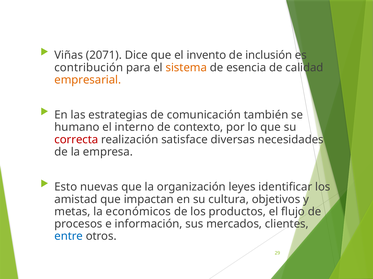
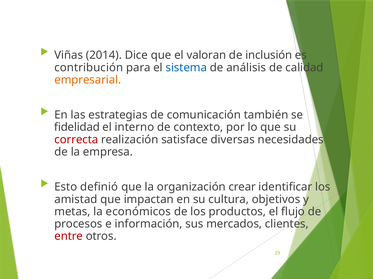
2071: 2071 -> 2014
invento: invento -> valoran
sistema colour: orange -> blue
esencia: esencia -> análisis
humano: humano -> fidelidad
nuevas: nuevas -> definió
leyes: leyes -> crear
entre colour: blue -> red
